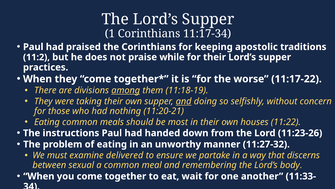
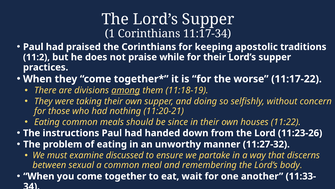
and at (184, 101) underline: present -> none
most: most -> since
delivered: delivered -> discussed
